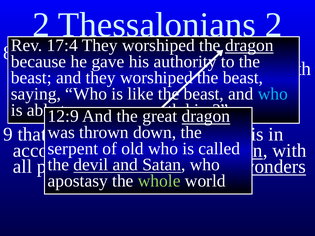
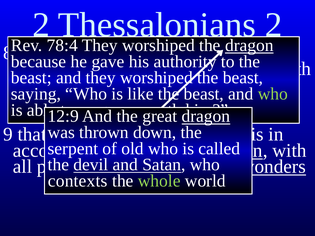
17:4: 17:4 -> 78:4
who at (273, 94) colour: light blue -> light green
apostasy: apostasy -> contexts
